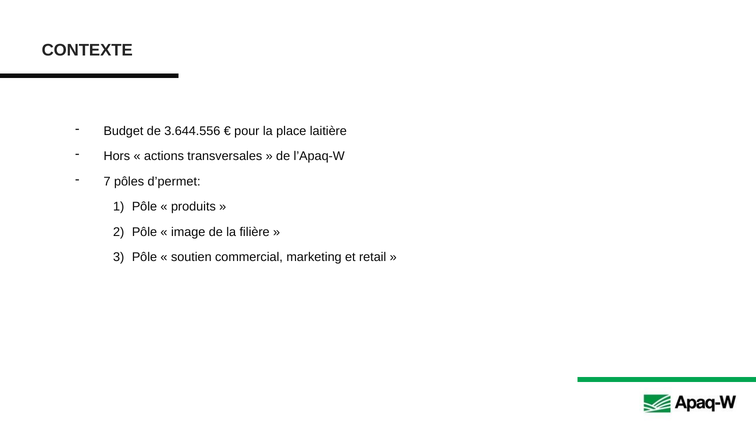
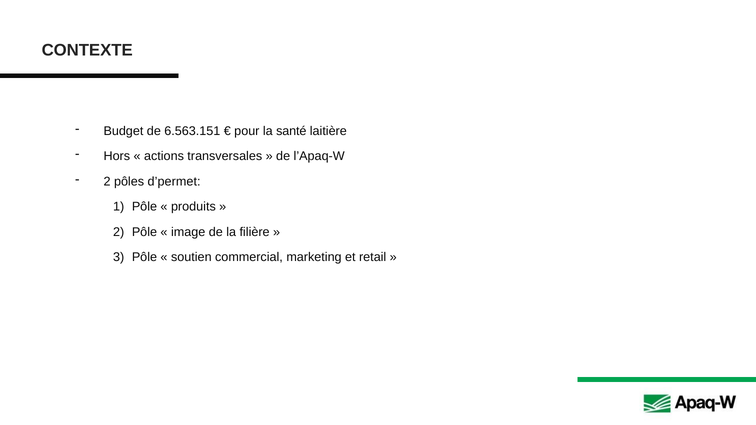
3.644.556: 3.644.556 -> 6.563.151
place: place -> santé
7 at (107, 182): 7 -> 2
